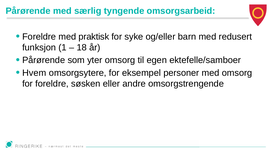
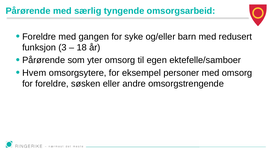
praktisk: praktisk -> gangen
1: 1 -> 3
